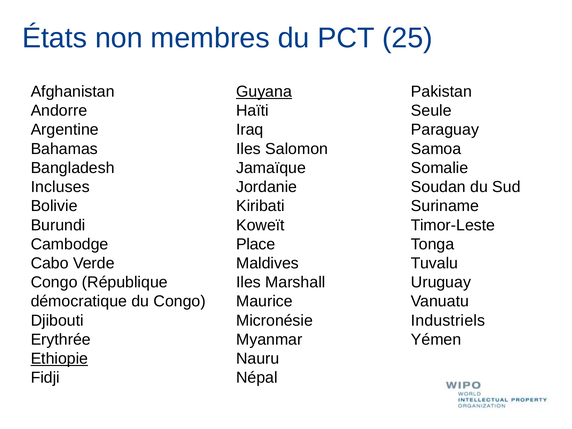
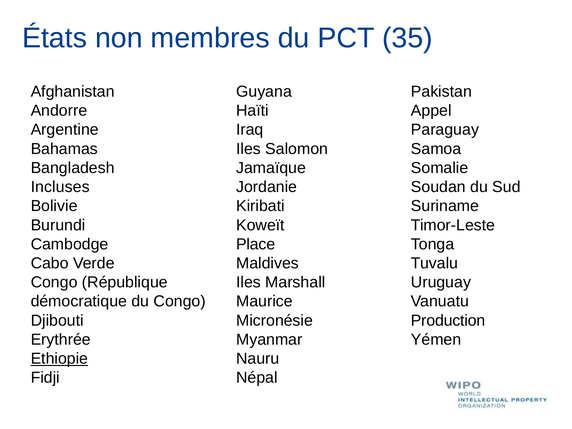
25: 25 -> 35
Guyana underline: present -> none
Seule: Seule -> Appel
Industriels: Industriels -> Production
